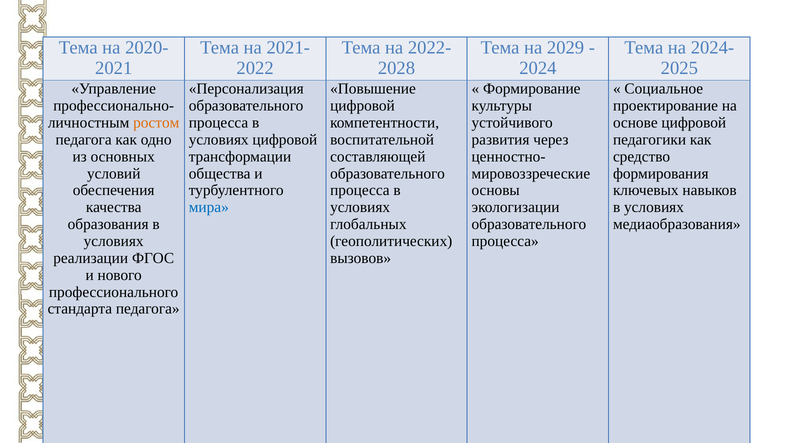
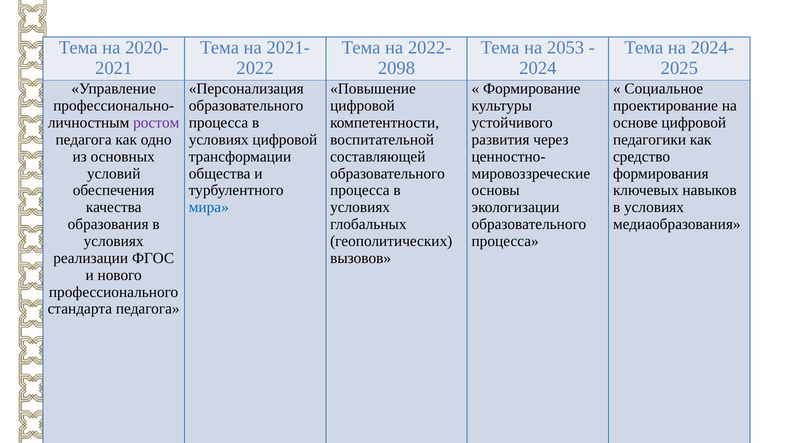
2029: 2029 -> 2053
2028: 2028 -> 2098
ростом colour: orange -> purple
